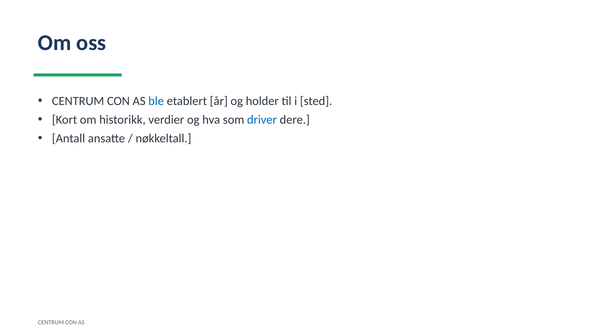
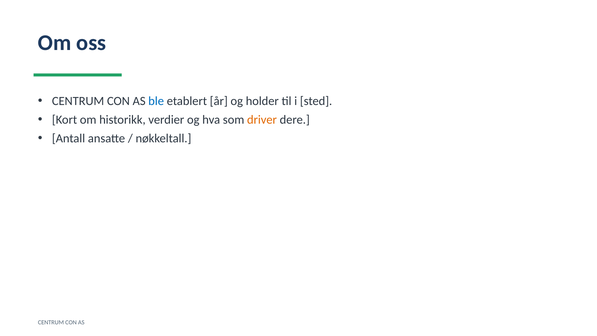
driver colour: blue -> orange
